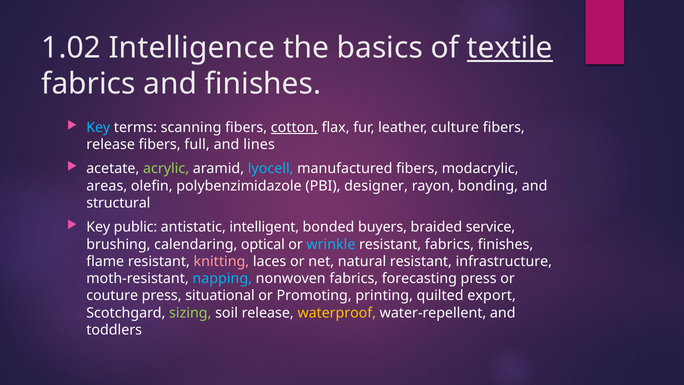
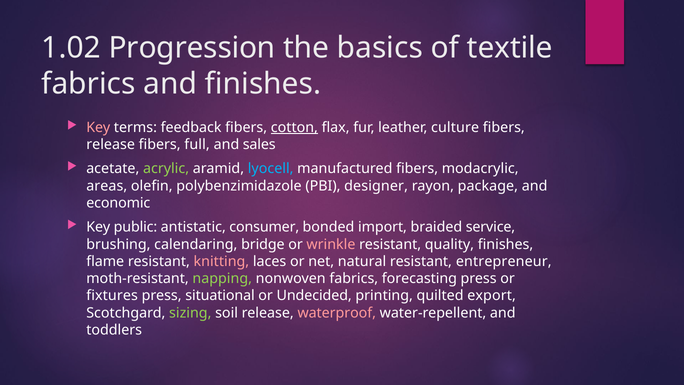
Intelligence: Intelligence -> Progression
textile underline: present -> none
Key at (98, 127) colour: light blue -> pink
scanning: scanning -> feedback
lines: lines -> sales
bonding: bonding -> package
structural: structural -> economic
intelligent: intelligent -> consumer
buyers: buyers -> import
optical: optical -> bridge
wrinkle colour: light blue -> pink
resistant fabrics: fabrics -> quality
infrastructure: infrastructure -> entrepreneur
napping colour: light blue -> light green
couture: couture -> fixtures
Promoting: Promoting -> Undecided
waterproof colour: yellow -> pink
